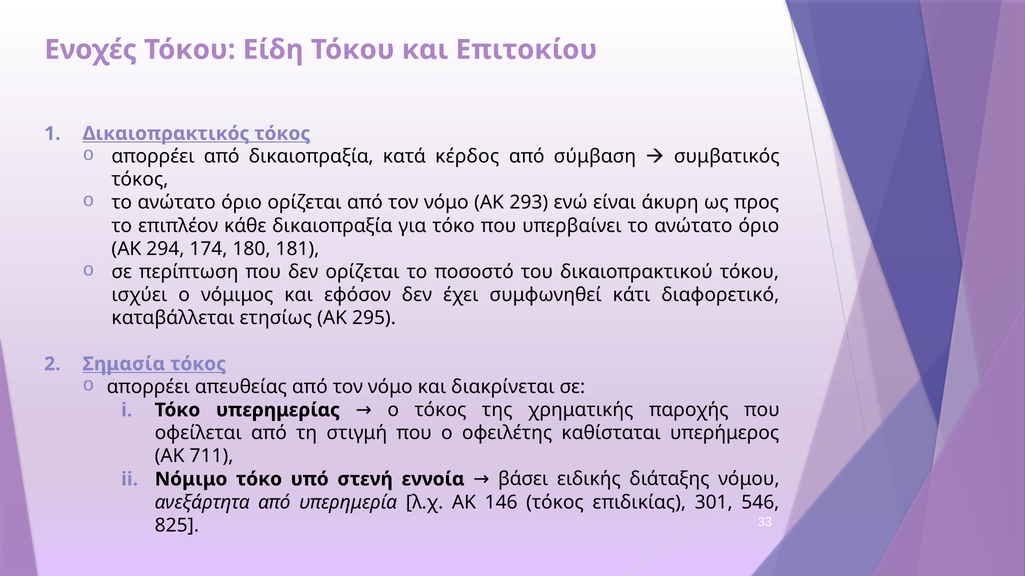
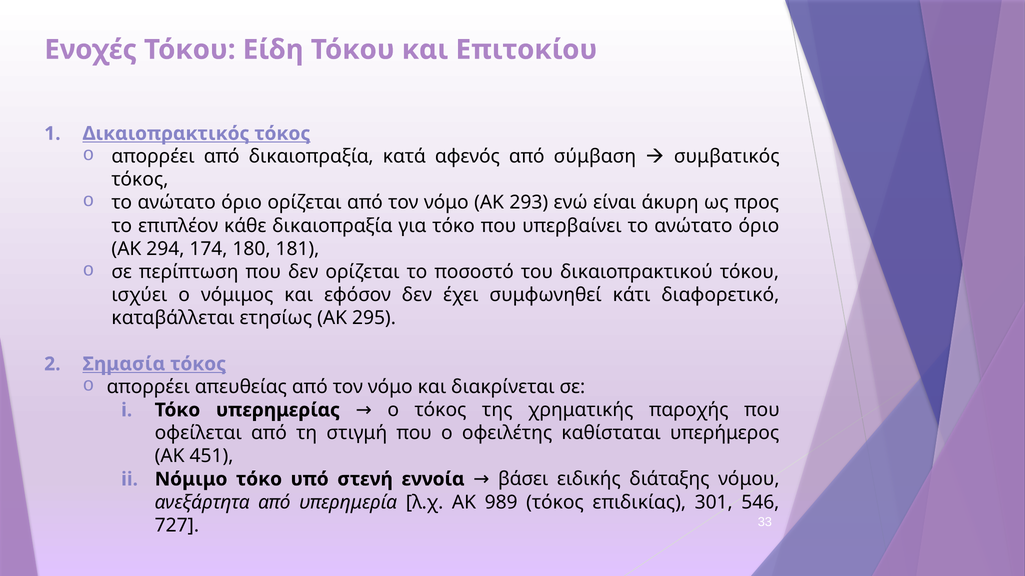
κέρδος: κέρδος -> αφενός
711: 711 -> 451
146: 146 -> 989
825: 825 -> 727
